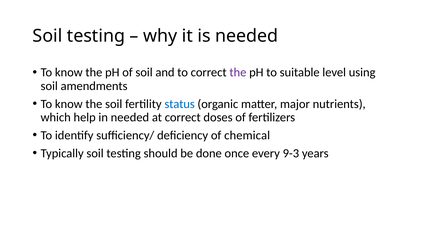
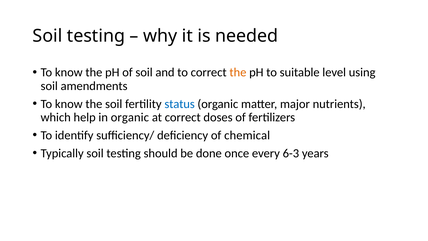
the at (238, 72) colour: purple -> orange
in needed: needed -> organic
9-3: 9-3 -> 6-3
